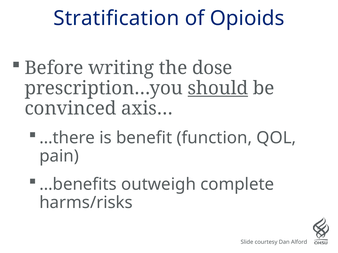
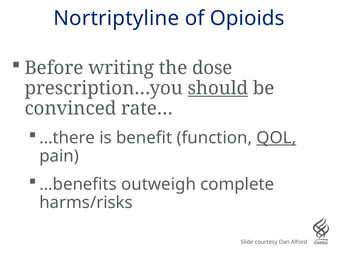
Stratification: Stratification -> Nortriptyline
axis…: axis… -> rate…
QOL underline: none -> present
